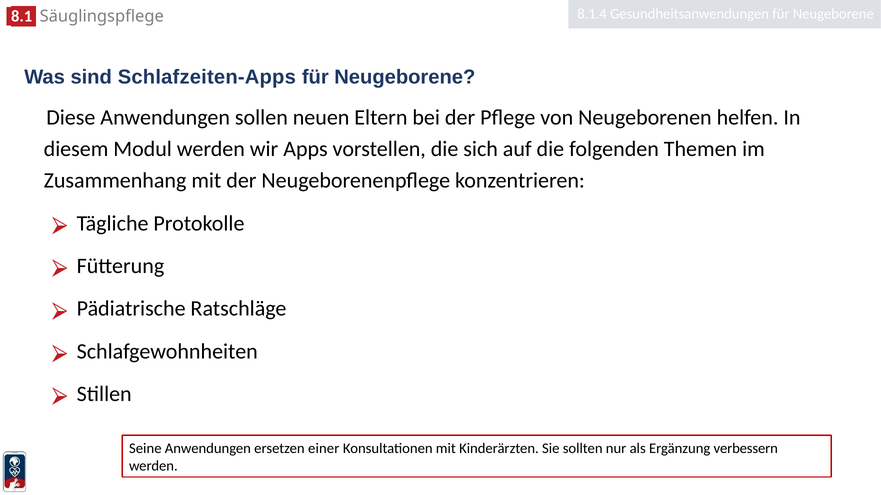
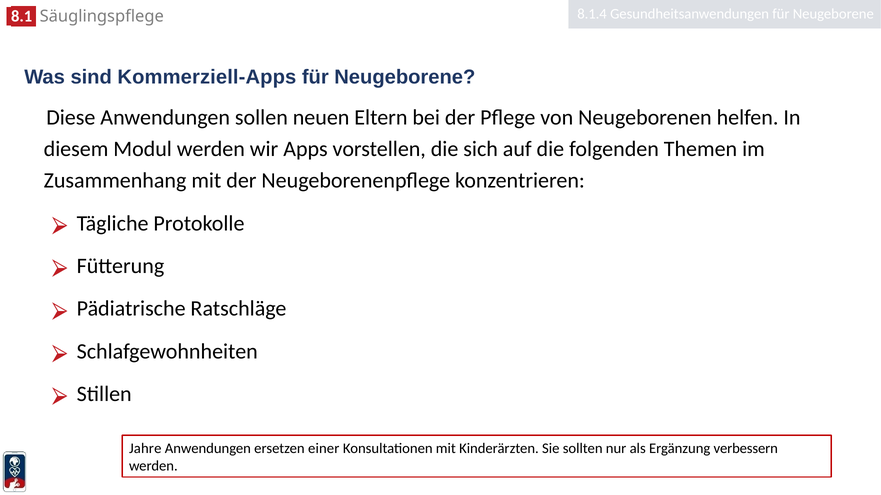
Schlafzeiten-Apps: Schlafzeiten-Apps -> Kommerziell-Apps
Seine: Seine -> Jahre
